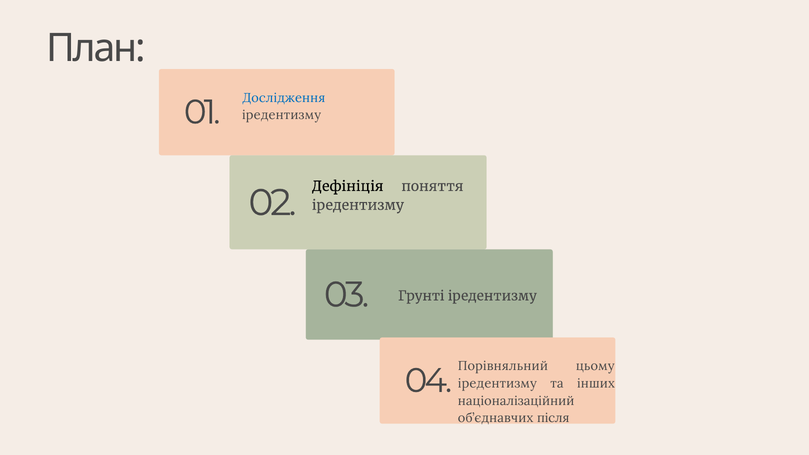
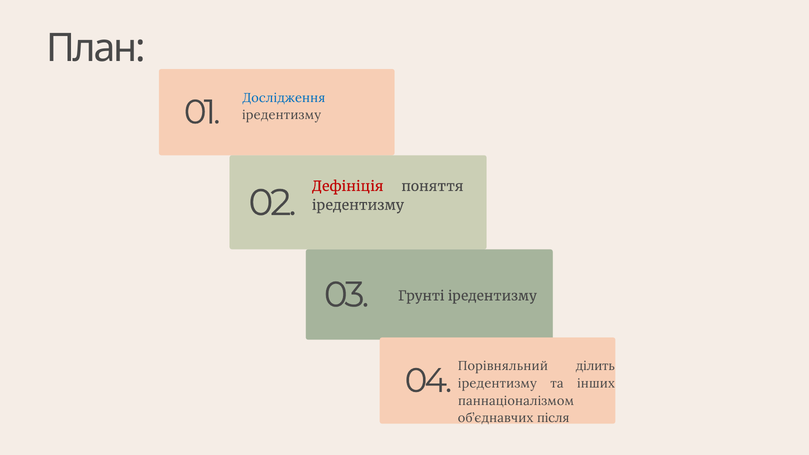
Дефініція colour: black -> red
цьому: цьому -> ділить
націоналізаційний: націоналізаційний -> паннаціоналізмом
